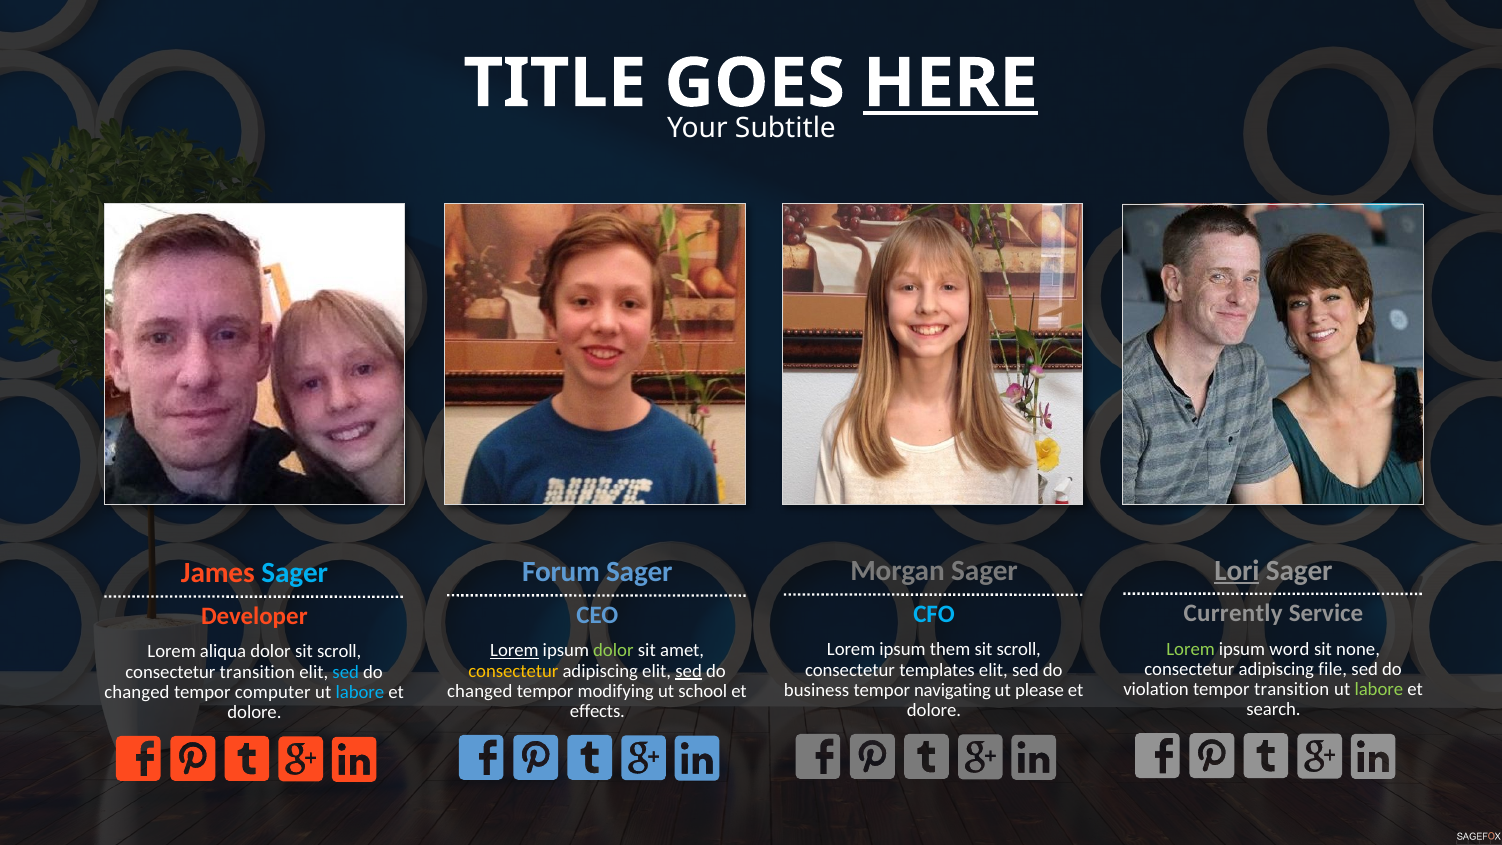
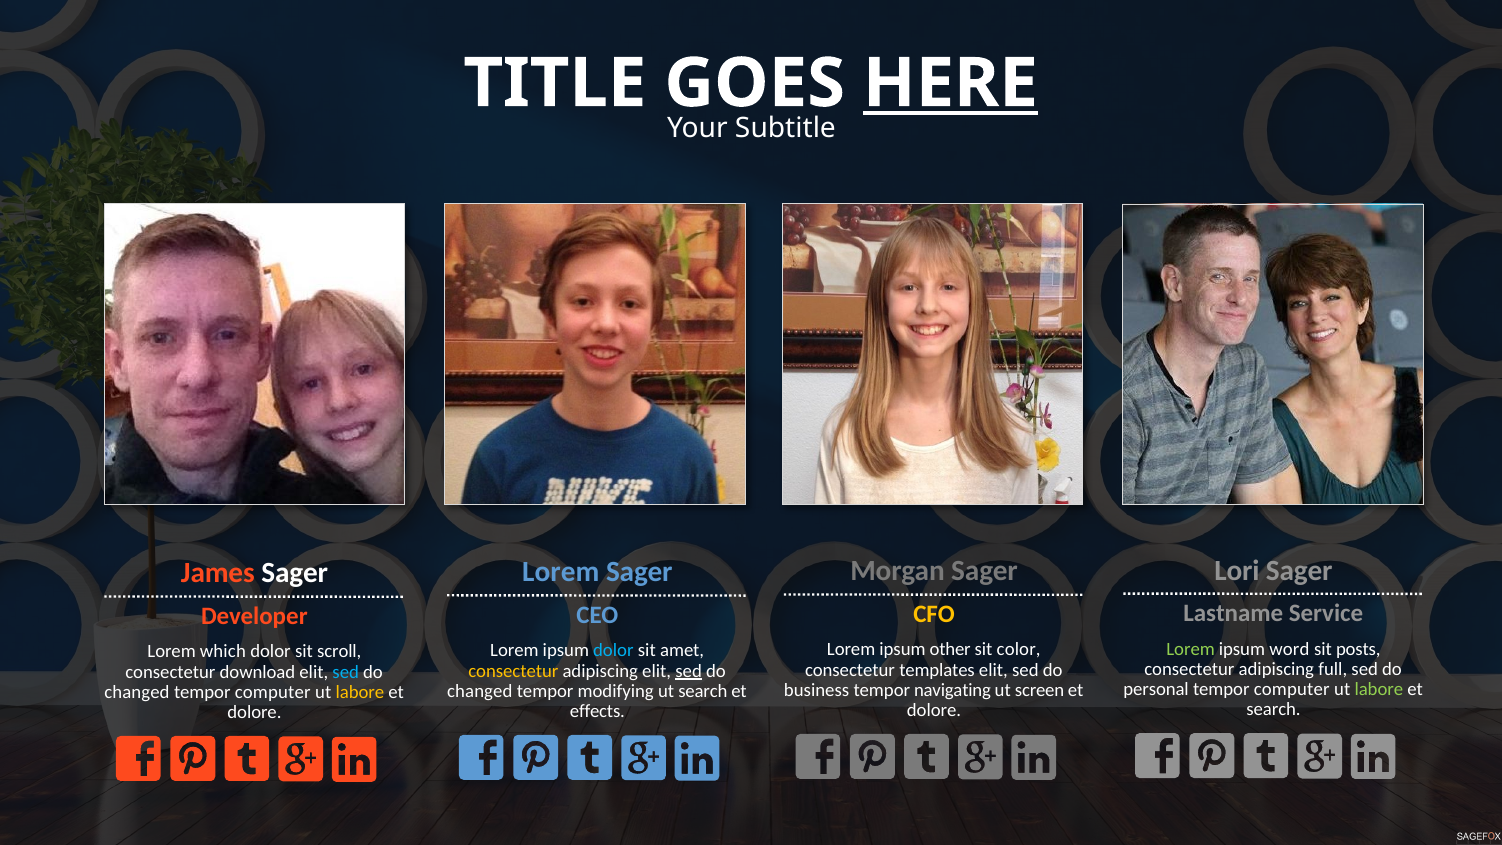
Lori underline: present -> none
Forum at (561, 572): Forum -> Lorem
Sager at (295, 573) colour: light blue -> white
Currently: Currently -> Lastname
CFO colour: light blue -> yellow
none: none -> posts
them: them -> other
scroll at (1019, 650): scroll -> color
Lorem at (514, 650) underline: present -> none
dolor at (613, 650) colour: light green -> light blue
aliqua: aliqua -> which
file: file -> full
consectetur transition: transition -> download
violation: violation -> personal
transition at (1292, 689): transition -> computer
please: please -> screen
ut school: school -> search
labore at (360, 692) colour: light blue -> yellow
